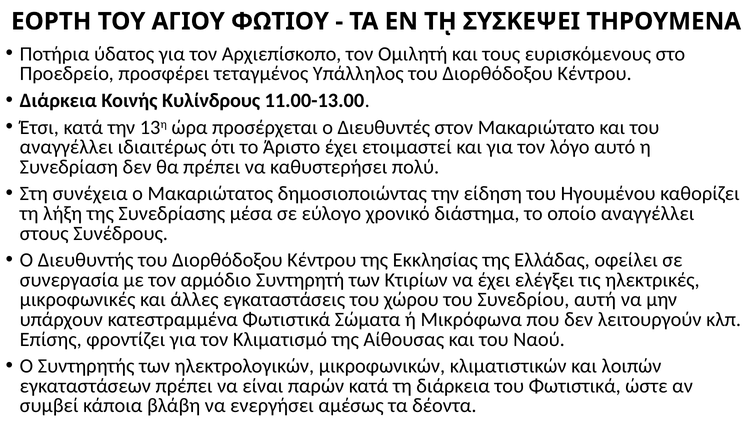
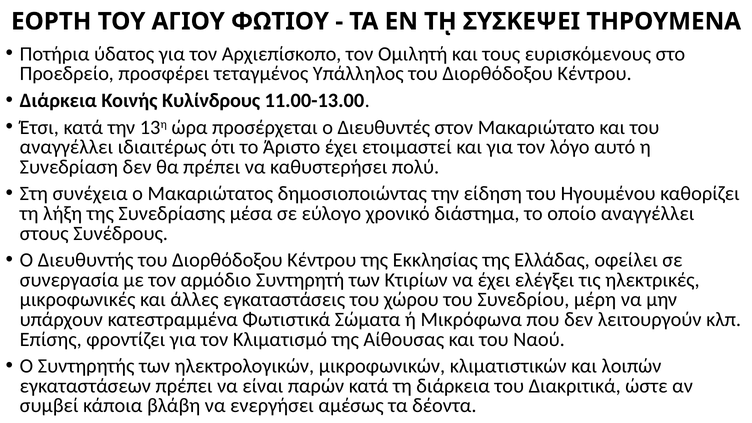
αυτή: αυτή -> μέρη
του Φωτιστικά: Φωτιστικά -> Διακριτικά
